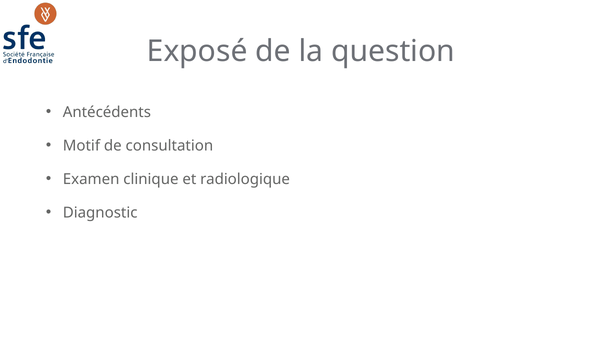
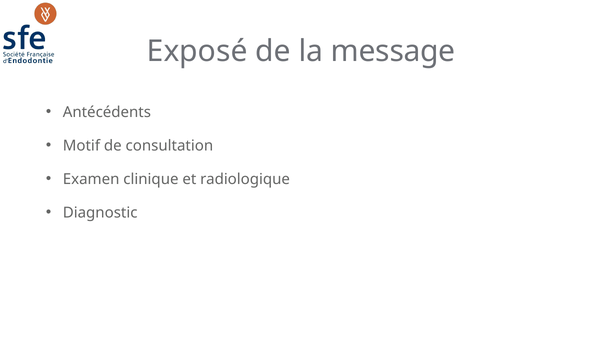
question: question -> message
